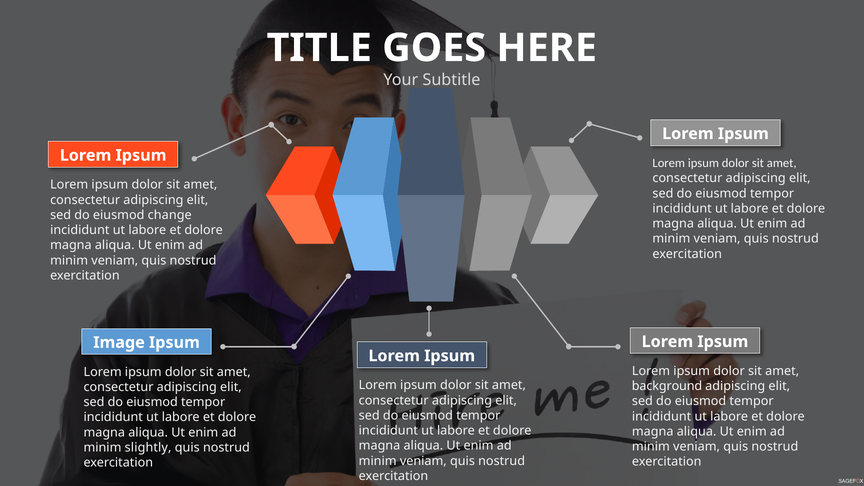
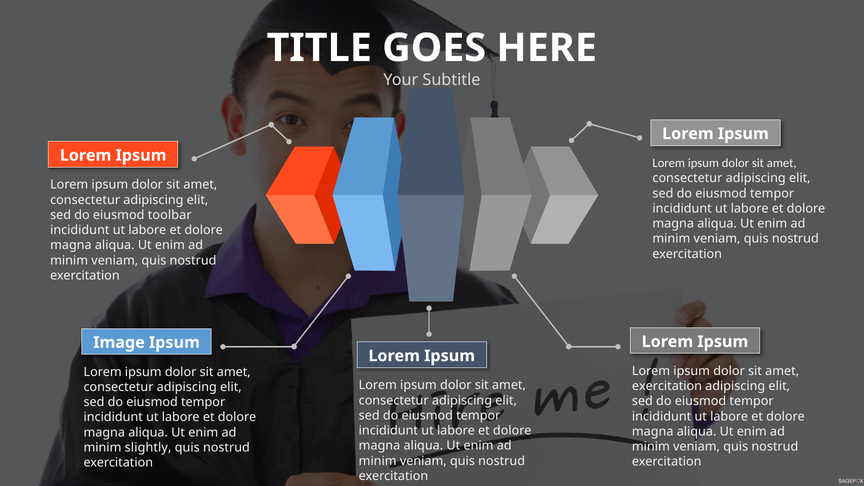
change: change -> toolbar
background at (667, 386): background -> exercitation
